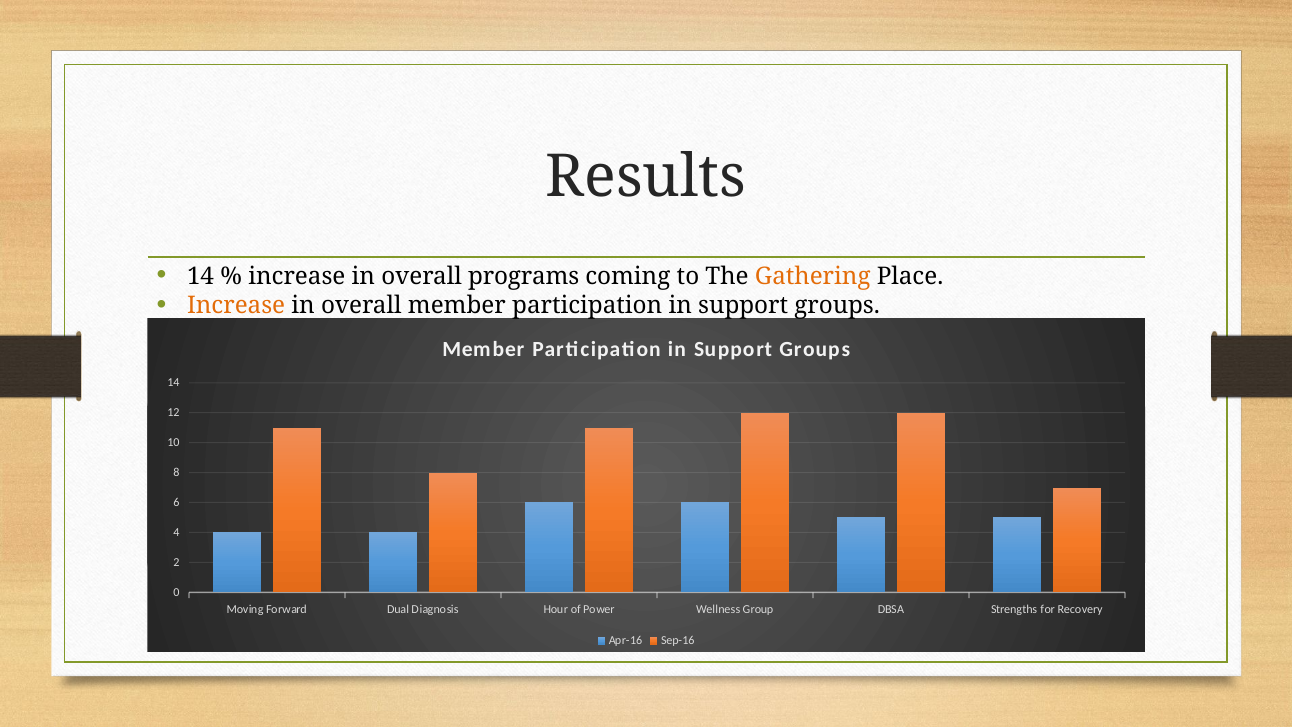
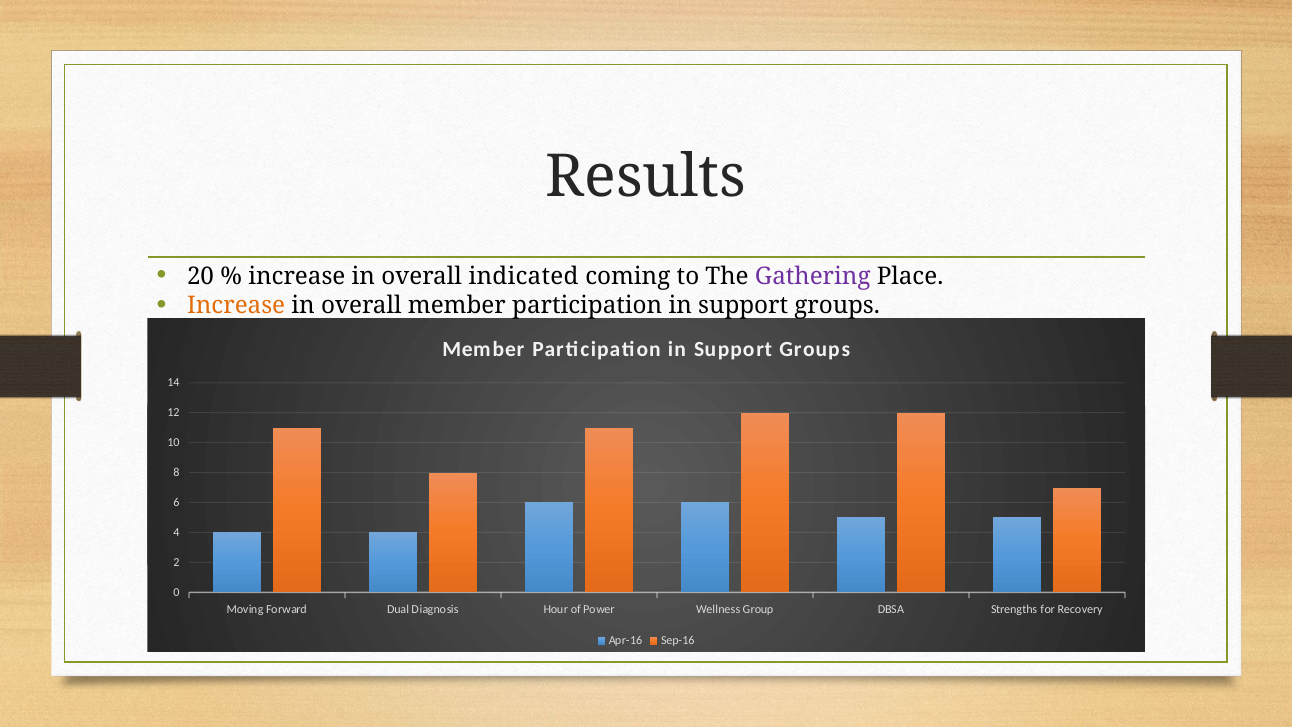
14 at (201, 276): 14 -> 20
programs: programs -> indicated
Gathering colour: orange -> purple
